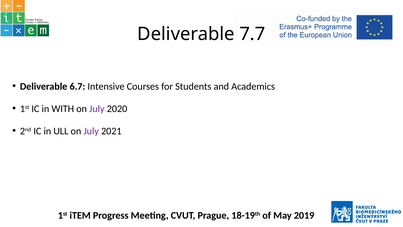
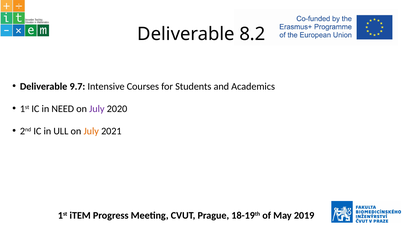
7.7: 7.7 -> 8.2
6.7: 6.7 -> 9.7
WITH: WITH -> NEED
July at (91, 131) colour: purple -> orange
